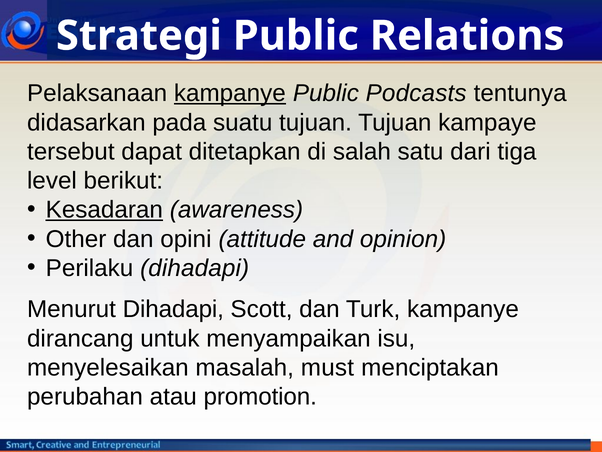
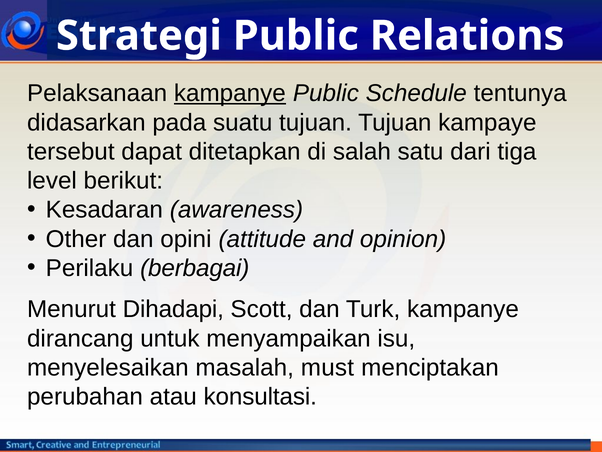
Podcasts: Podcasts -> Schedule
Kesadaran underline: present -> none
Perilaku dihadapi: dihadapi -> berbagai
promotion: promotion -> konsultasi
